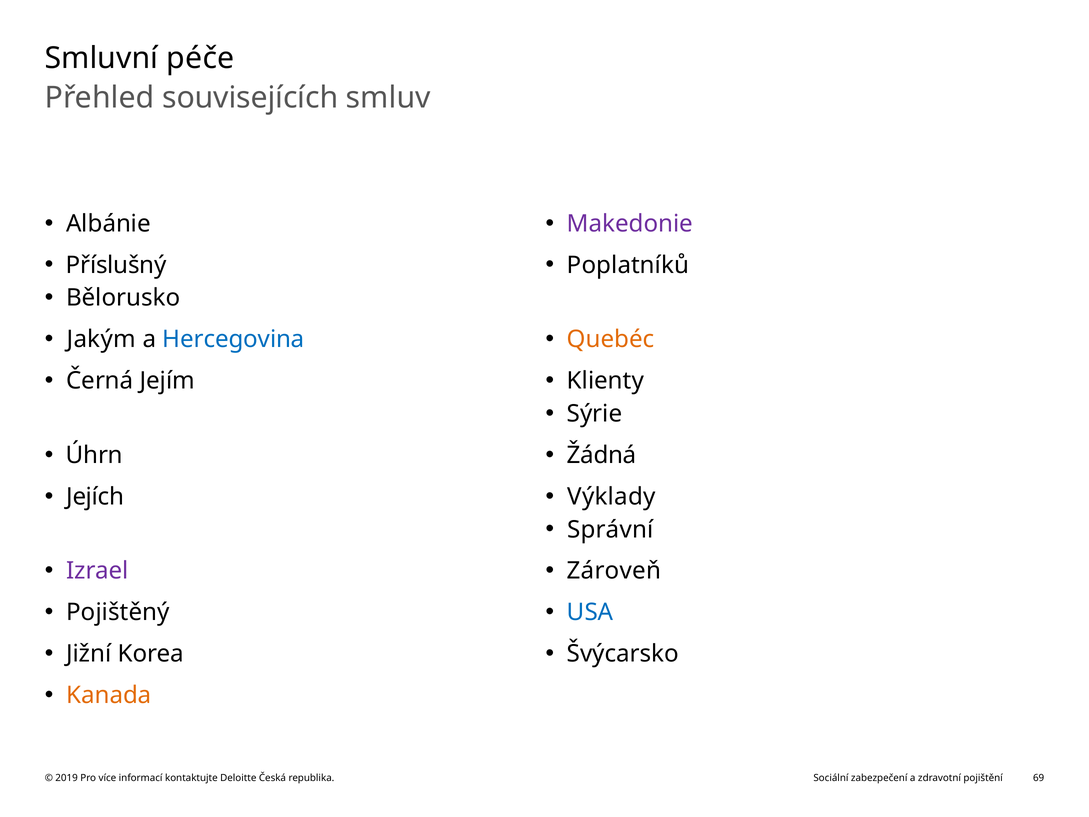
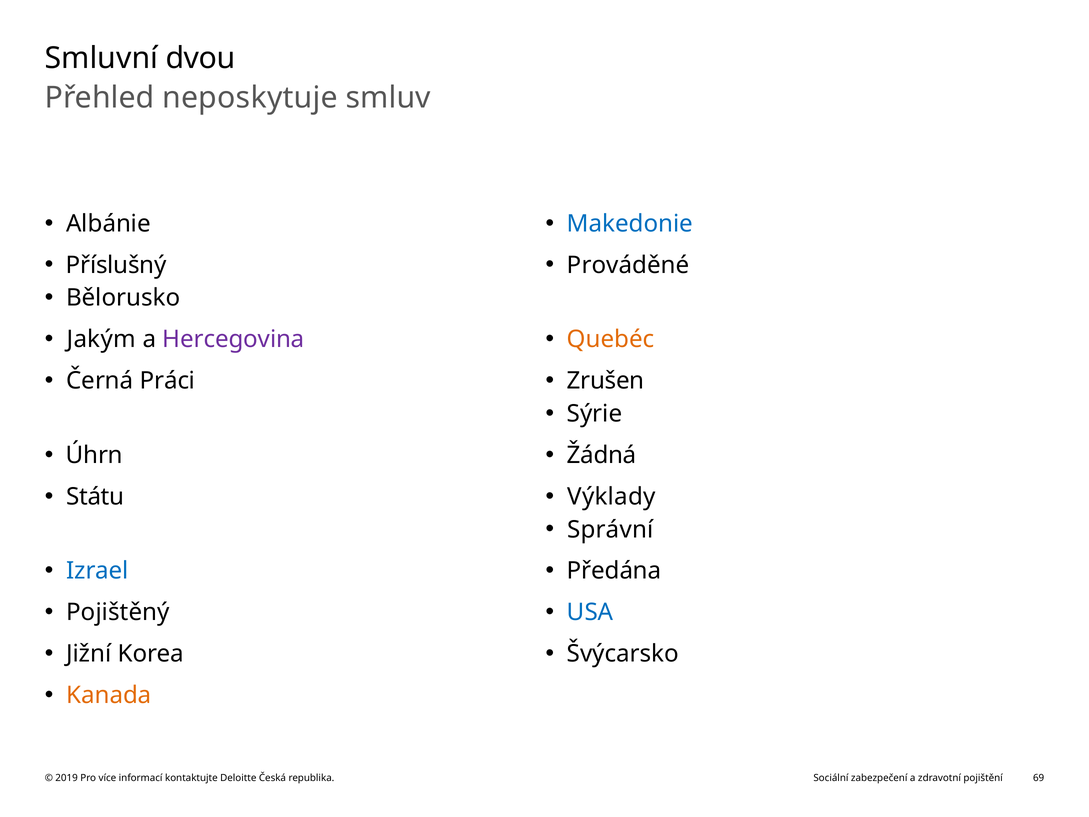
péče: péče -> dvou
souvisejících: souvisejících -> neposkytuje
Makedonie colour: purple -> blue
Poplatníků: Poplatníků -> Prováděné
Hercegovina colour: blue -> purple
Jejím: Jejím -> Práci
Klienty: Klienty -> Zrušen
Jejích: Jejích -> Státu
Izrael colour: purple -> blue
Zároveň: Zároveň -> Předána
